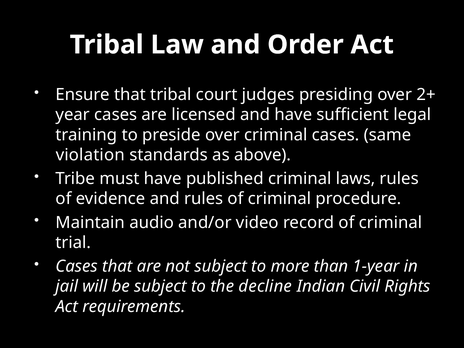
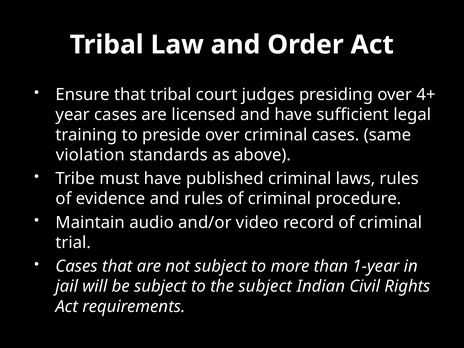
2+: 2+ -> 4+
the decline: decline -> subject
